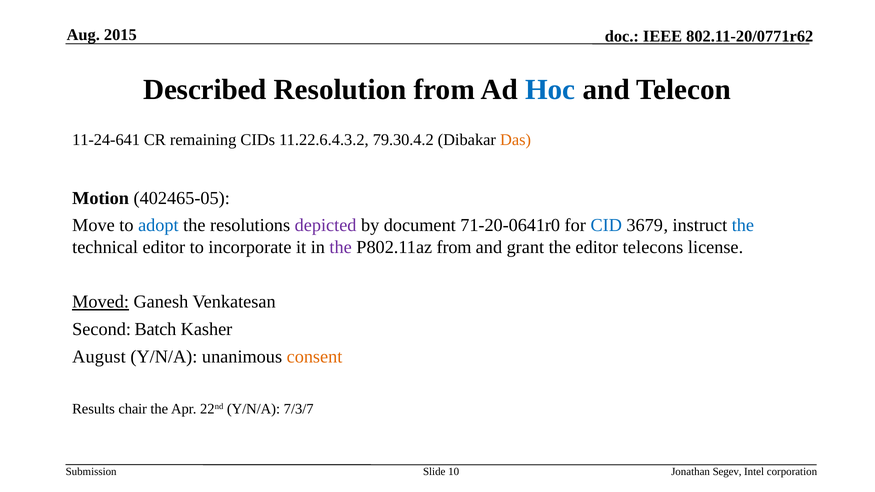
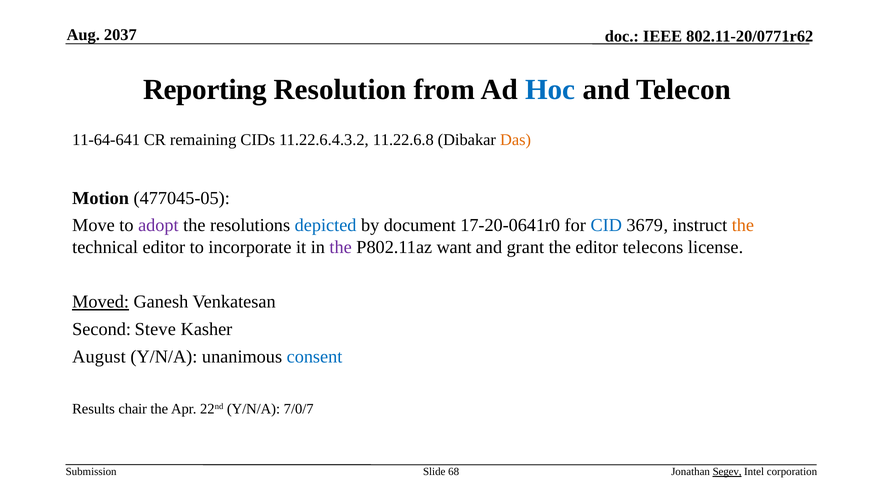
2015: 2015 -> 2037
Described: Described -> Reporting
11-24-641: 11-24-641 -> 11-64-641
79.30.4.2: 79.30.4.2 -> 11.22.6.8
402465-05: 402465-05 -> 477045-05
adopt colour: blue -> purple
depicted colour: purple -> blue
71-20-0641r0: 71-20-0641r0 -> 17-20-0641r0
the at (743, 225) colour: blue -> orange
P802.11az from: from -> want
Batch: Batch -> Steve
consent colour: orange -> blue
7/3/7: 7/3/7 -> 7/0/7
10: 10 -> 68
Segev underline: none -> present
